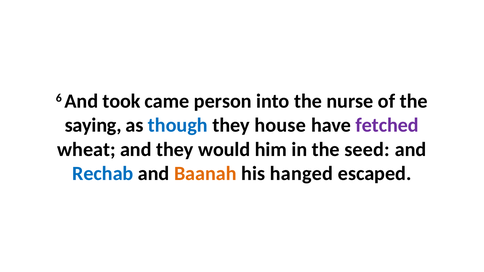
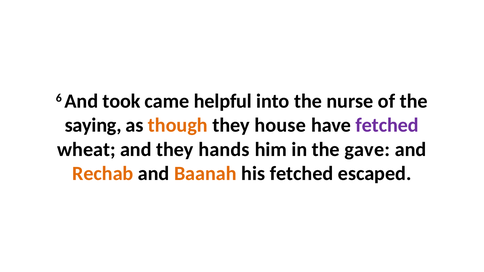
person: person -> helpful
though colour: blue -> orange
would: would -> hands
seed: seed -> gave
Rechab colour: blue -> orange
his hanged: hanged -> fetched
